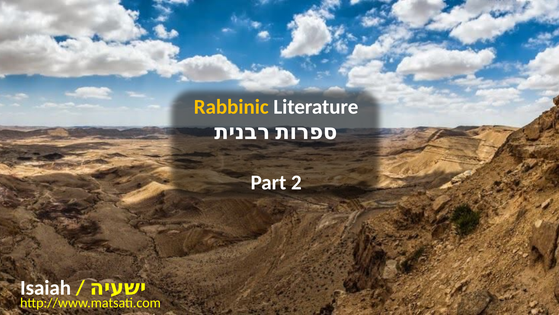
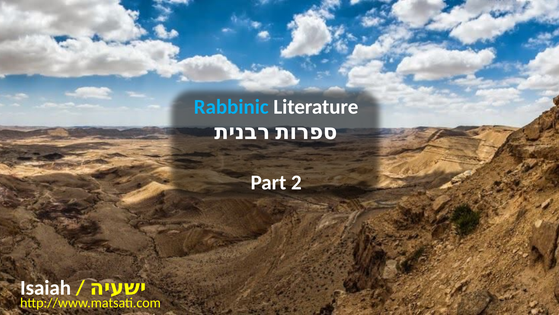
Rabbinic colour: yellow -> light blue
